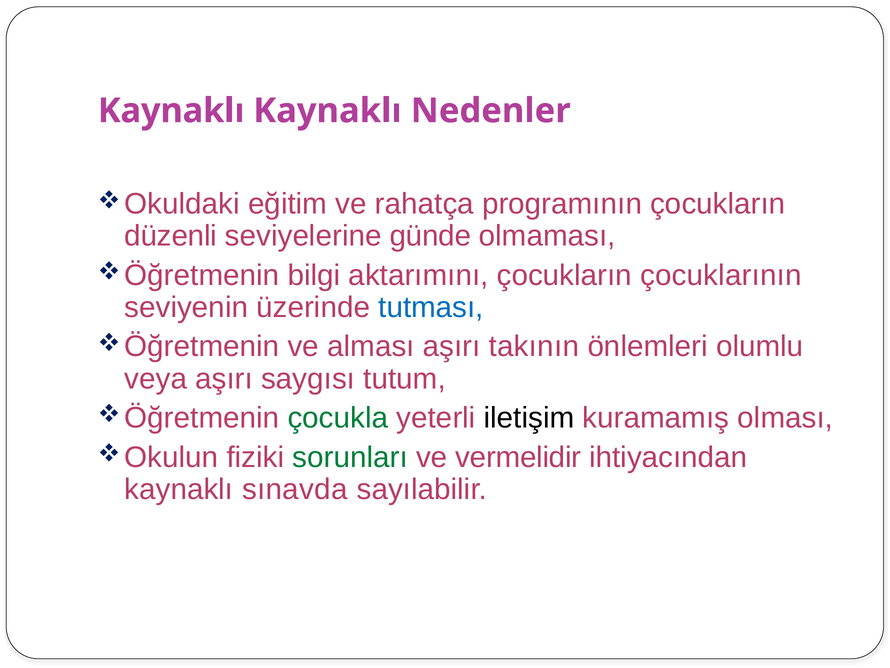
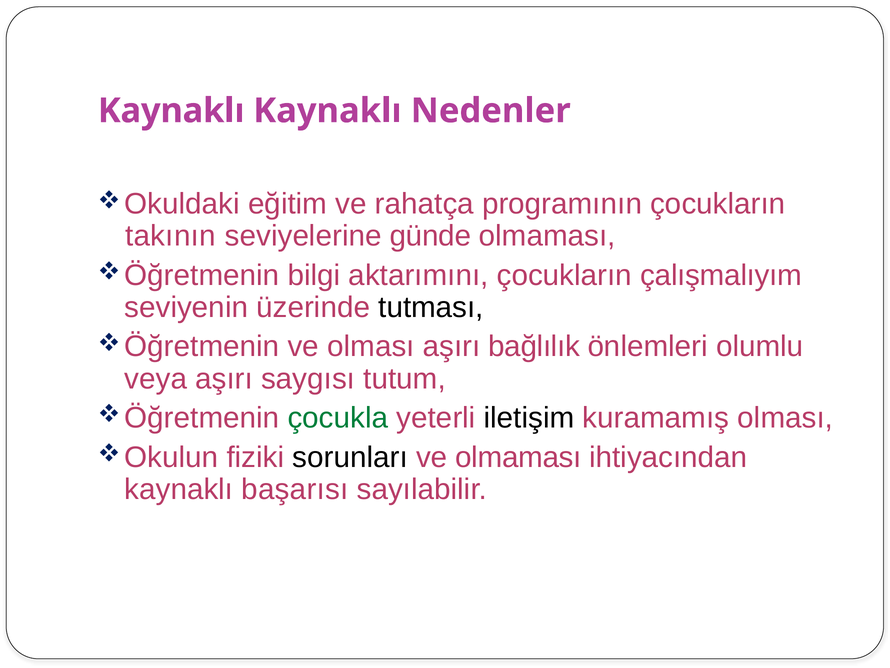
düzenli: düzenli -> takının
çocuklarının: çocuklarının -> çalışmalıyım
tutması colour: blue -> black
ve alması: alması -> olması
takının: takının -> bağlılık
sorunları colour: green -> black
ve vermelidir: vermelidir -> olmaması
sınavda: sınavda -> başarısı
